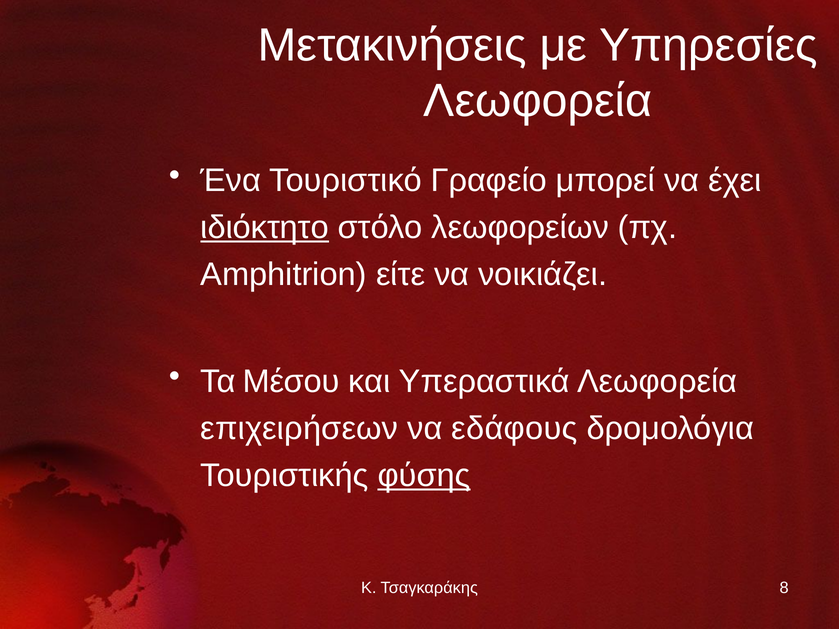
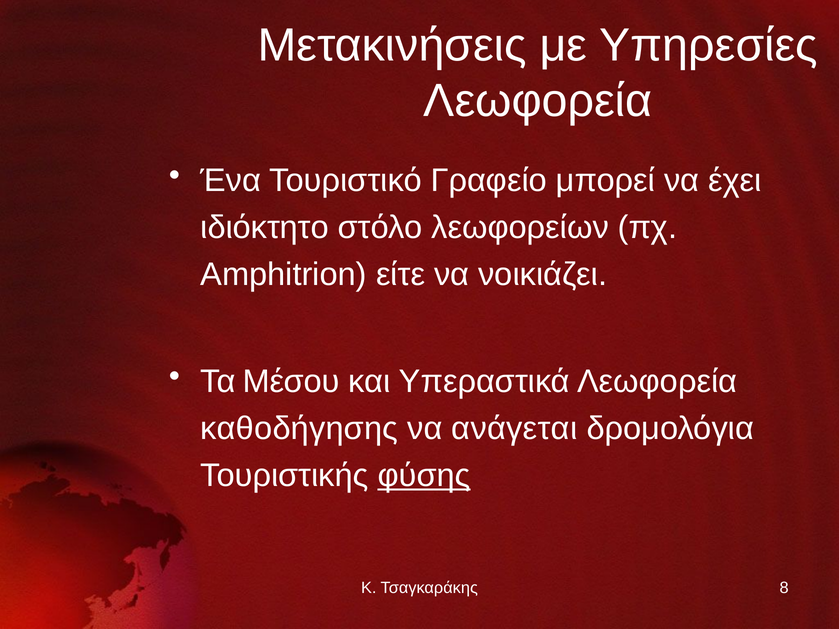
ιδιόκτητο underline: present -> none
επιχειρήσεων: επιχειρήσεων -> καθοδήγησης
εδάφους: εδάφους -> ανάγεται
